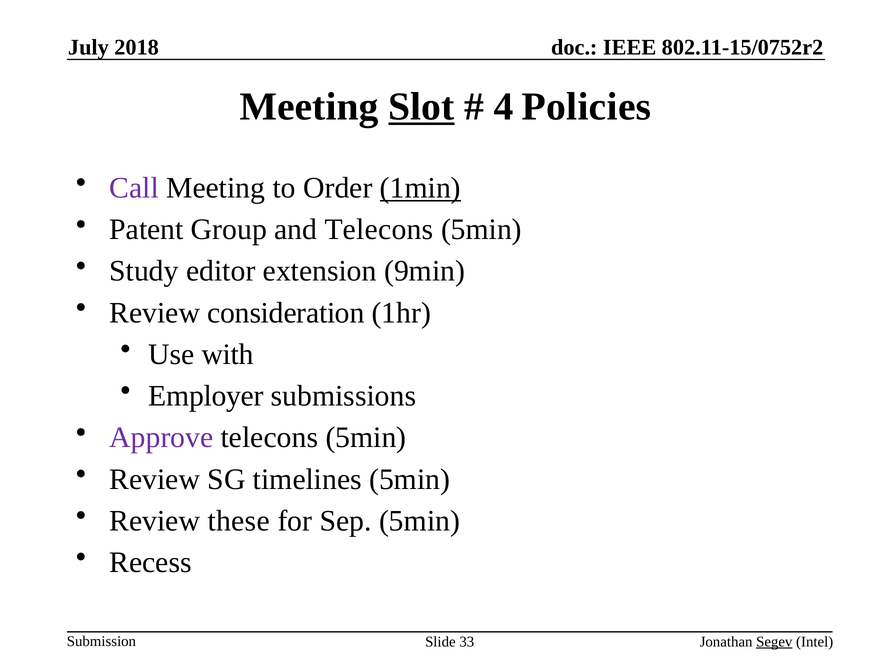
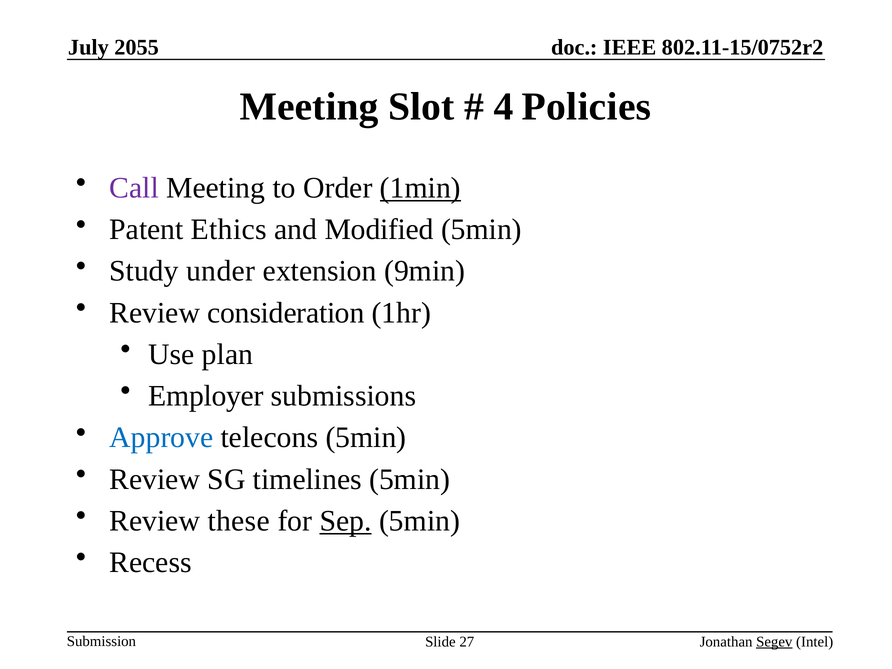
2018: 2018 -> 2055
Slot underline: present -> none
Group: Group -> Ethics
and Telecons: Telecons -> Modified
editor: editor -> under
with: with -> plan
Approve colour: purple -> blue
Sep underline: none -> present
33: 33 -> 27
